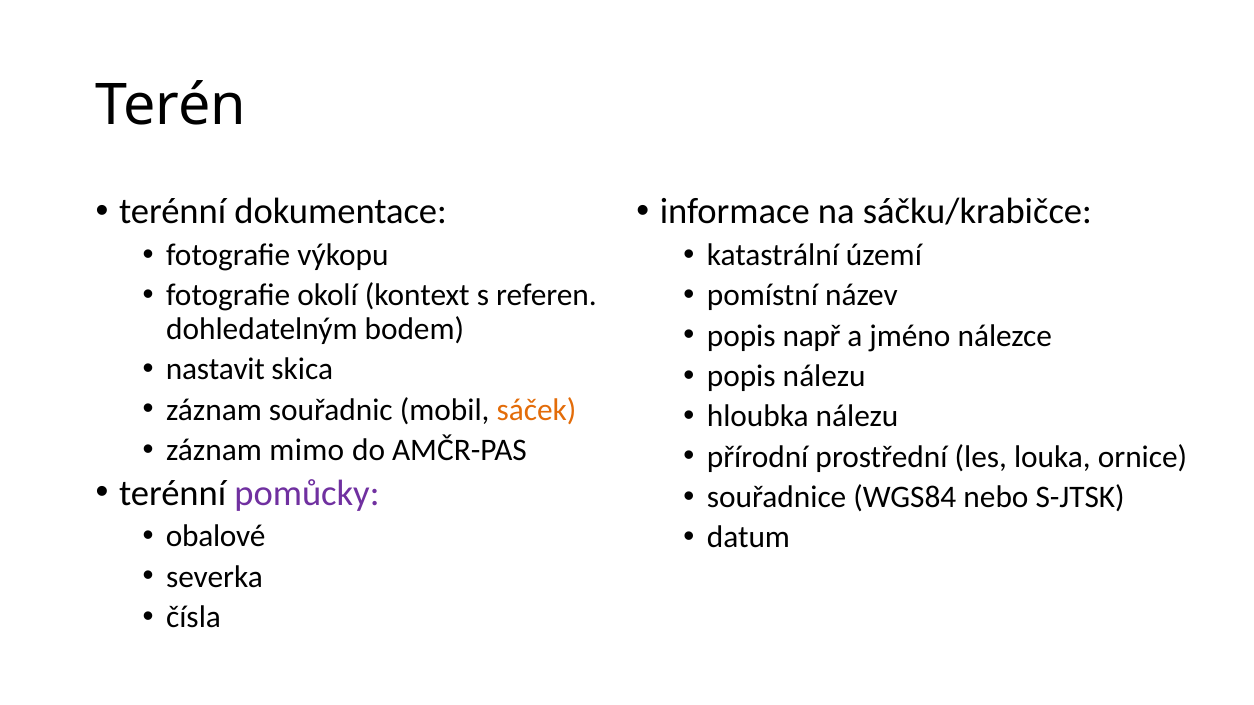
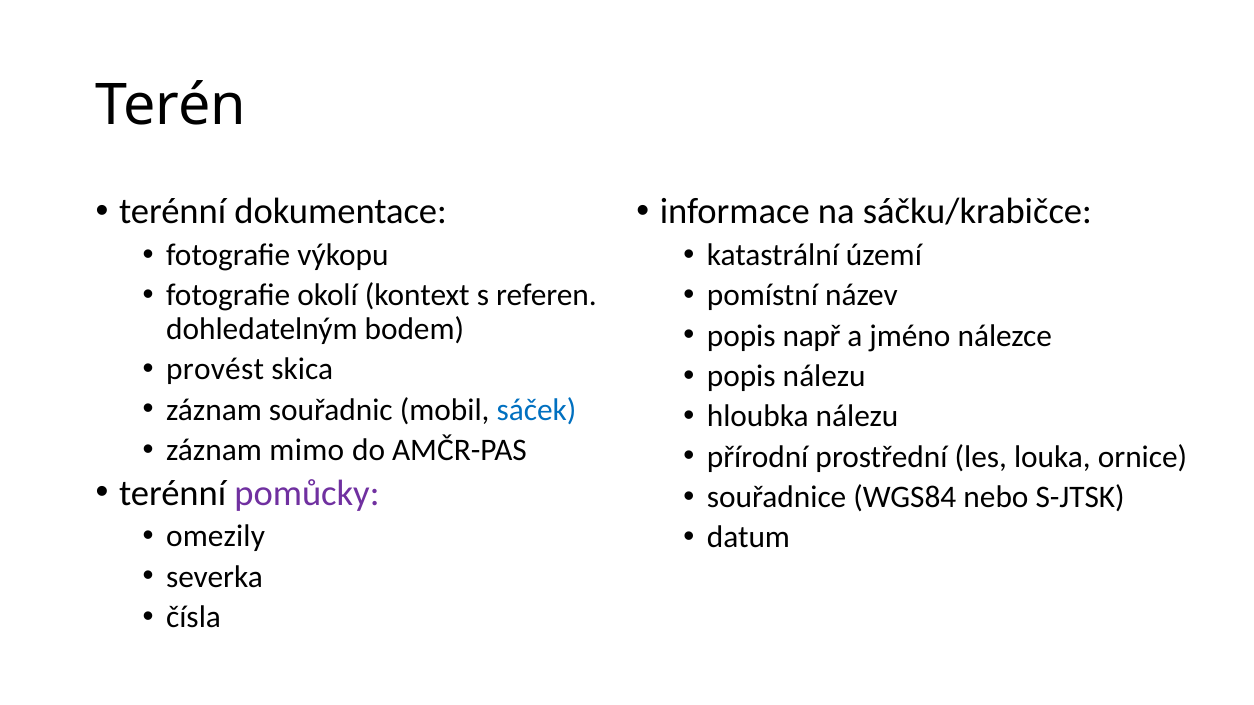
nastavit: nastavit -> provést
sáček colour: orange -> blue
obalové: obalové -> omezily
